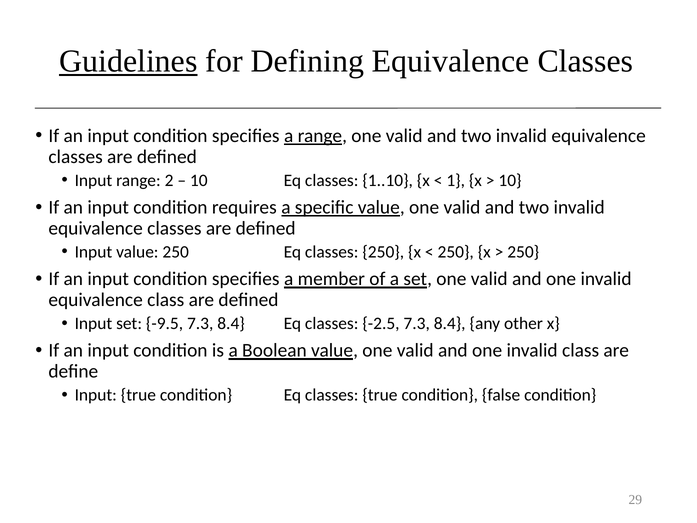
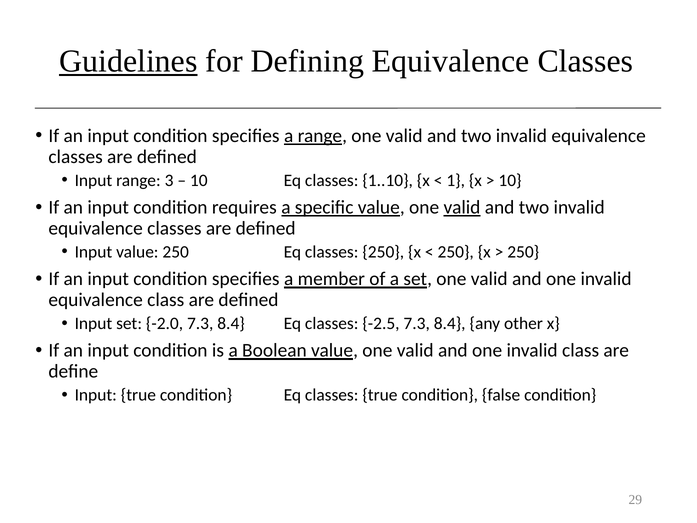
2: 2 -> 3
valid at (462, 207) underline: none -> present
-9.5: -9.5 -> -2.0
